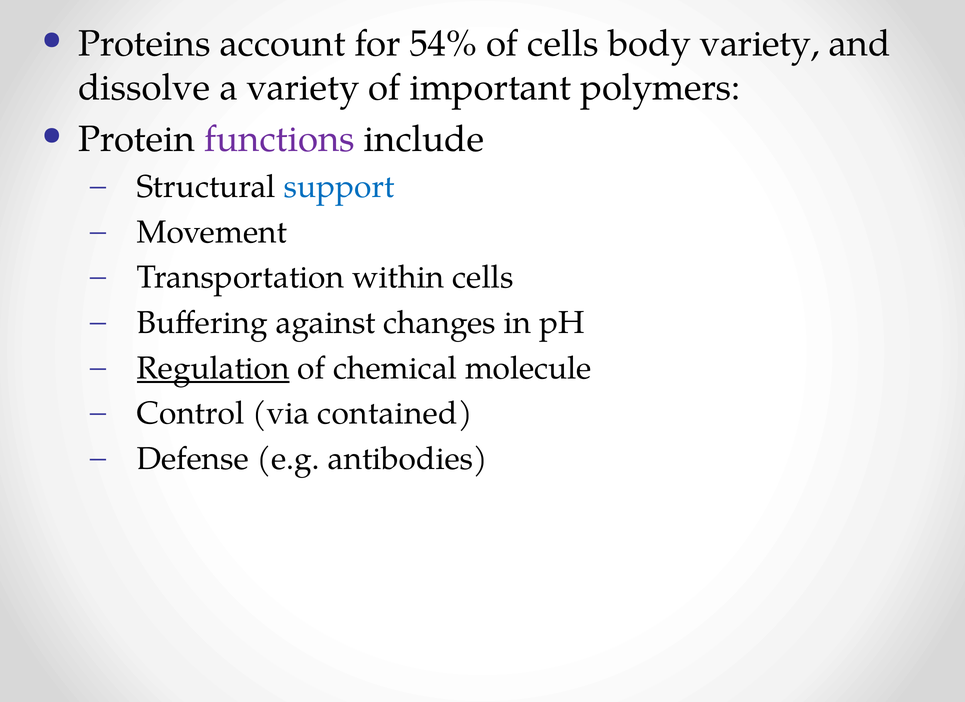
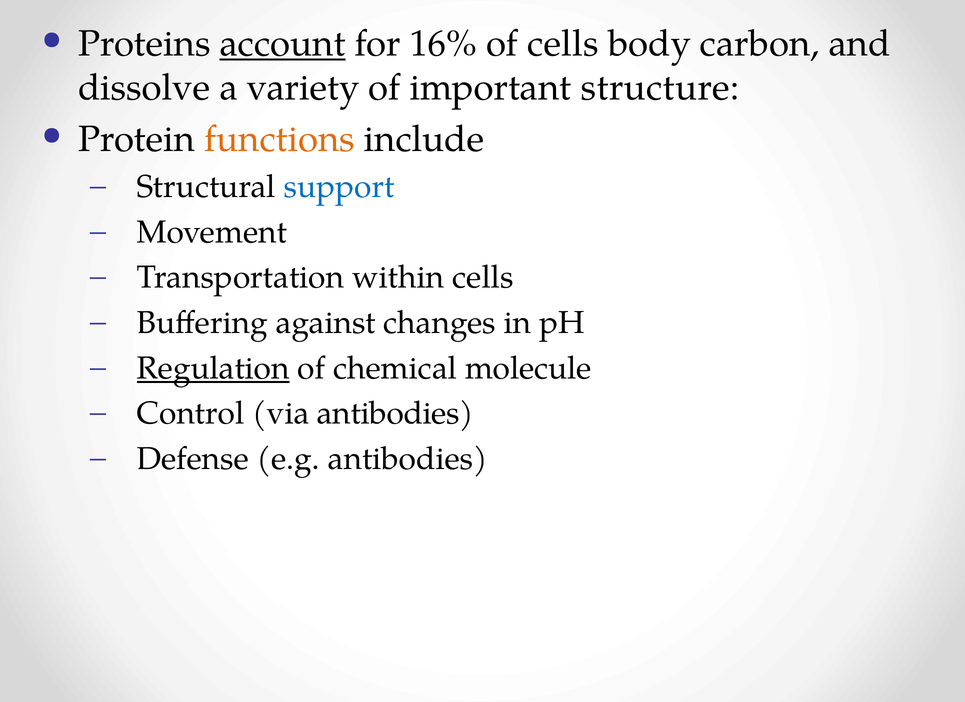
account underline: none -> present
54%: 54% -> 16%
body variety: variety -> carbon
polymers: polymers -> structure
functions colour: purple -> orange
via contained: contained -> antibodies
